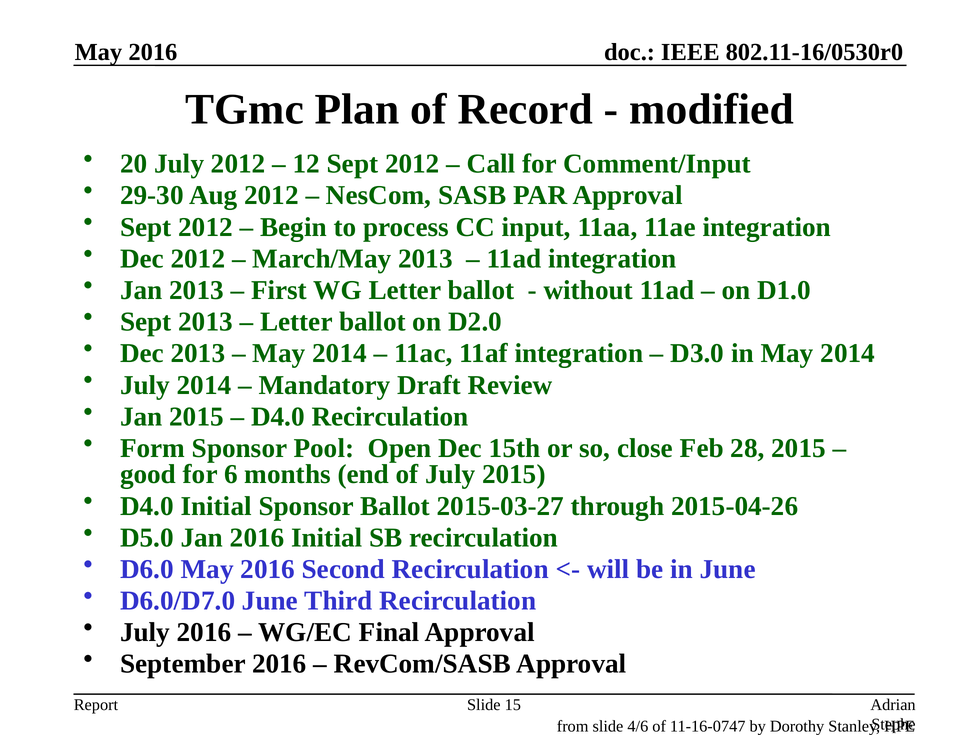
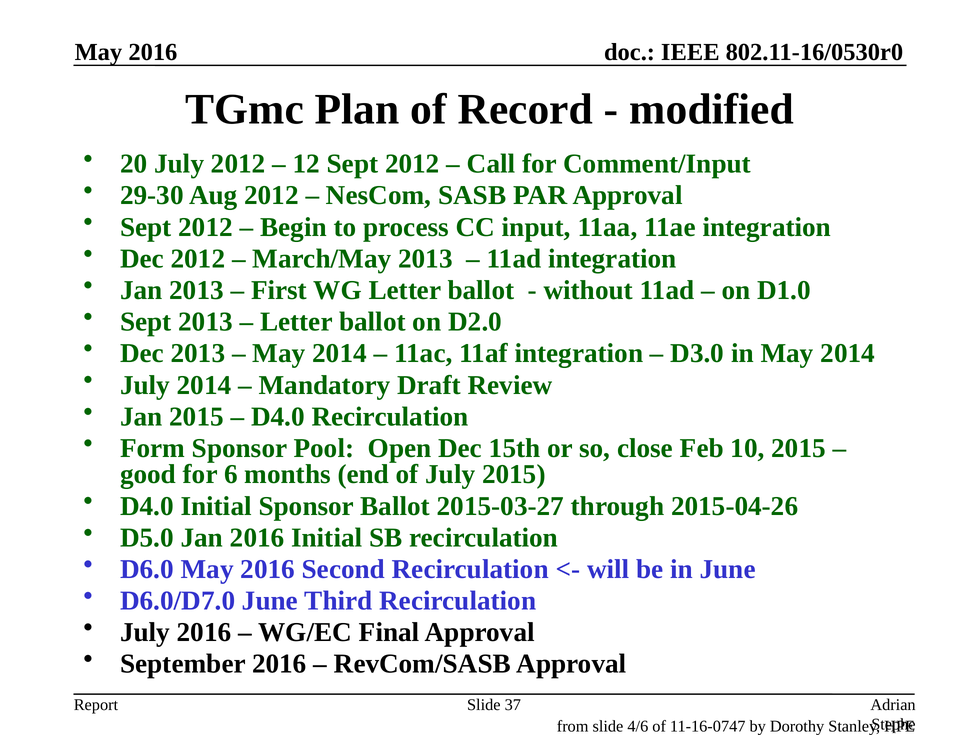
28: 28 -> 10
15: 15 -> 37
